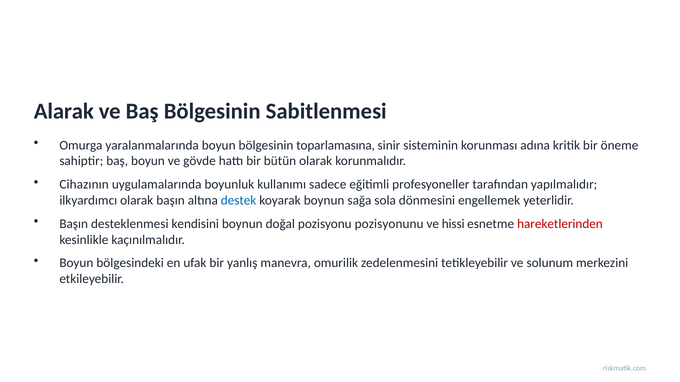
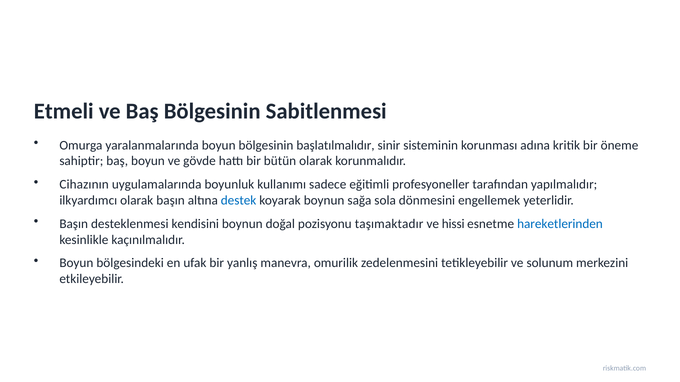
Alarak: Alarak -> Etmeli
toparlamasına: toparlamasına -> başlatılmalıdır
pozisyonunu: pozisyonunu -> taşımaktadır
hareketlerinden colour: red -> blue
